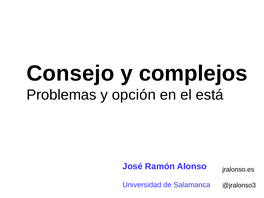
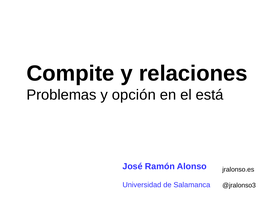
Consejo: Consejo -> Compite
complejos: complejos -> relaciones
